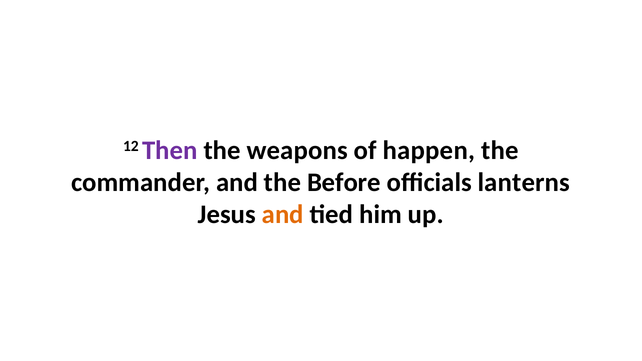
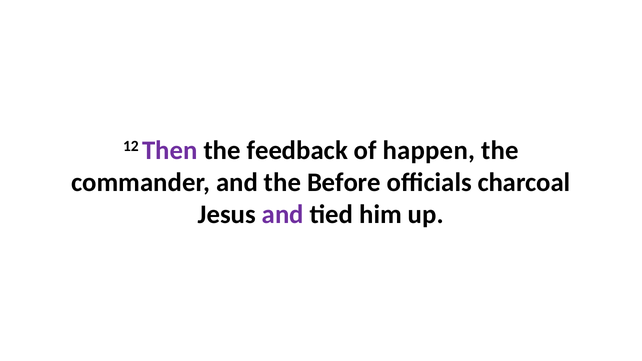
weapons: weapons -> feedback
lanterns: lanterns -> charcoal
and at (283, 215) colour: orange -> purple
